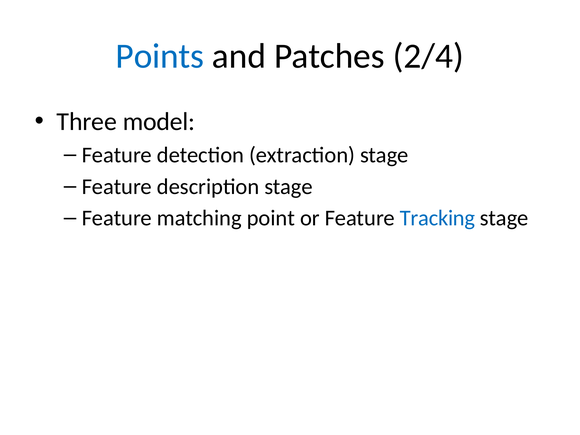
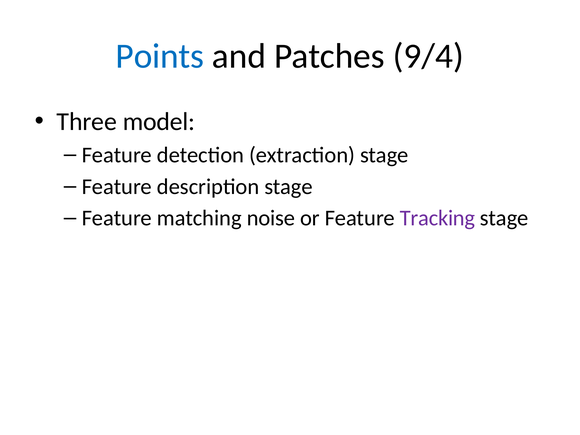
2/4: 2/4 -> 9/4
point: point -> noise
Tracking colour: blue -> purple
